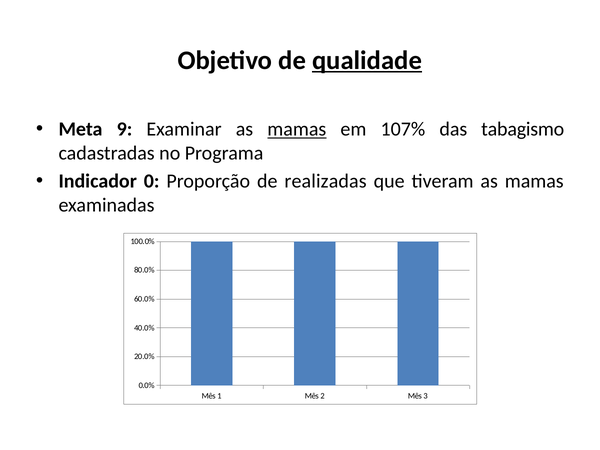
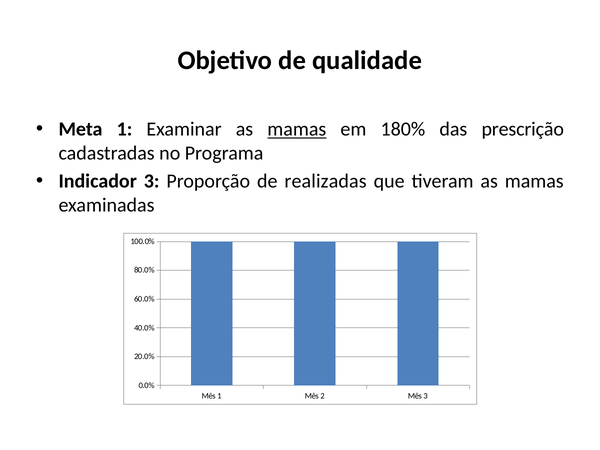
qualidade underline: present -> none
Meta 9: 9 -> 1
107%: 107% -> 180%
tabagismo: tabagismo -> prescrição
Indicador 0: 0 -> 3
